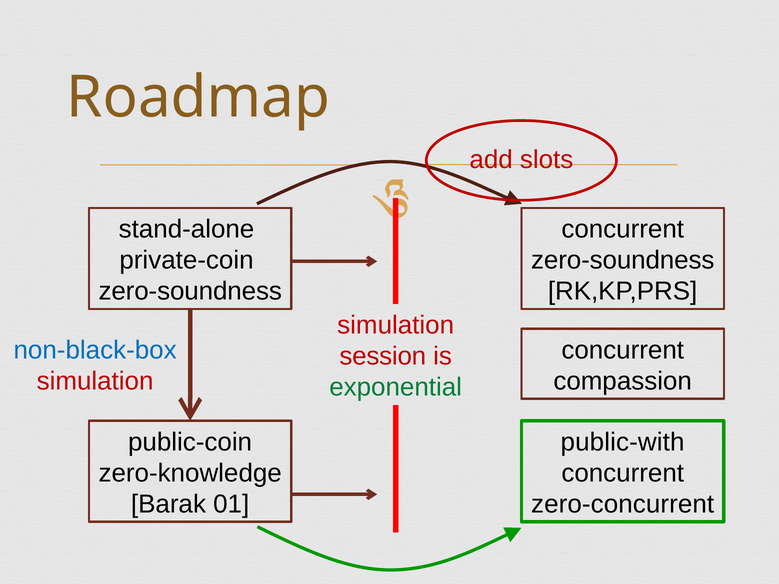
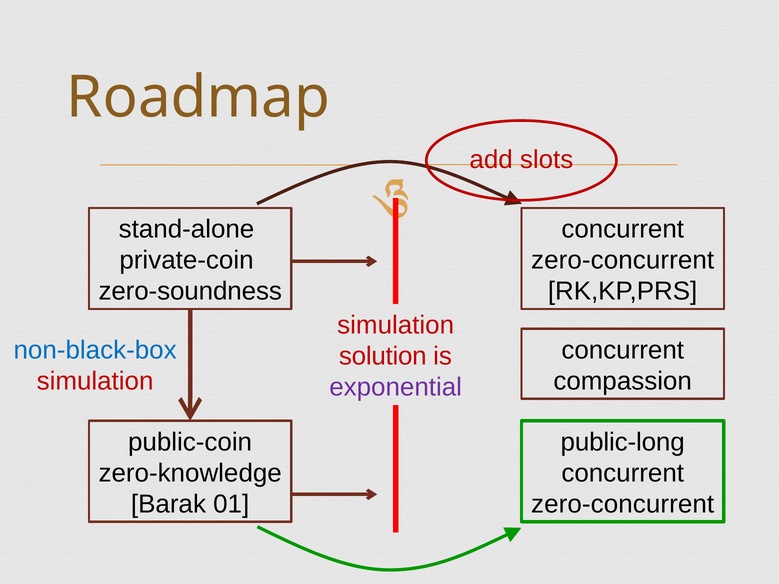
zero-soundness at (623, 260): zero-soundness -> zero-concurrent
session: session -> solution
exponential colour: green -> purple
public-with: public-with -> public-long
